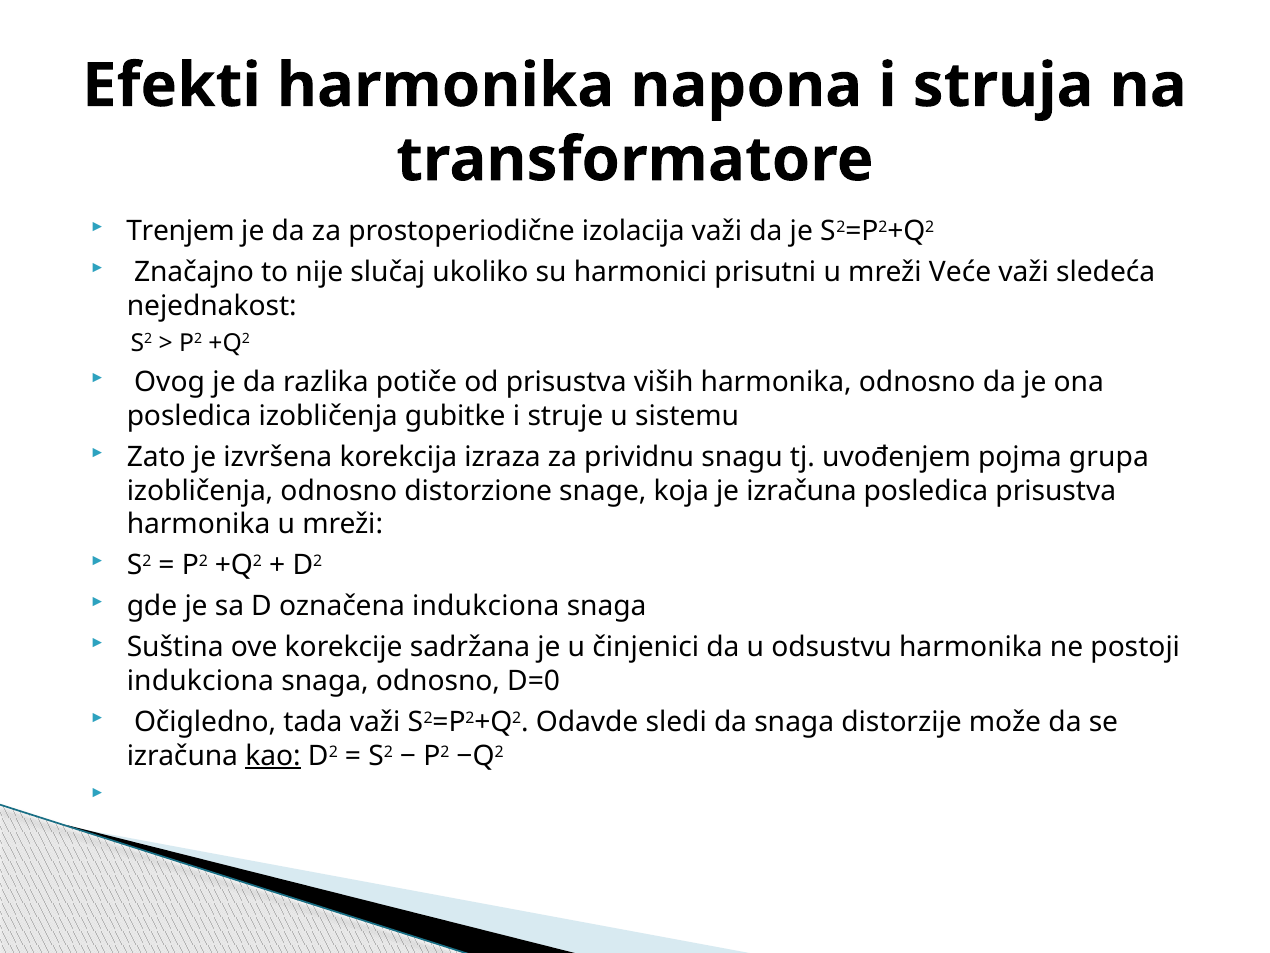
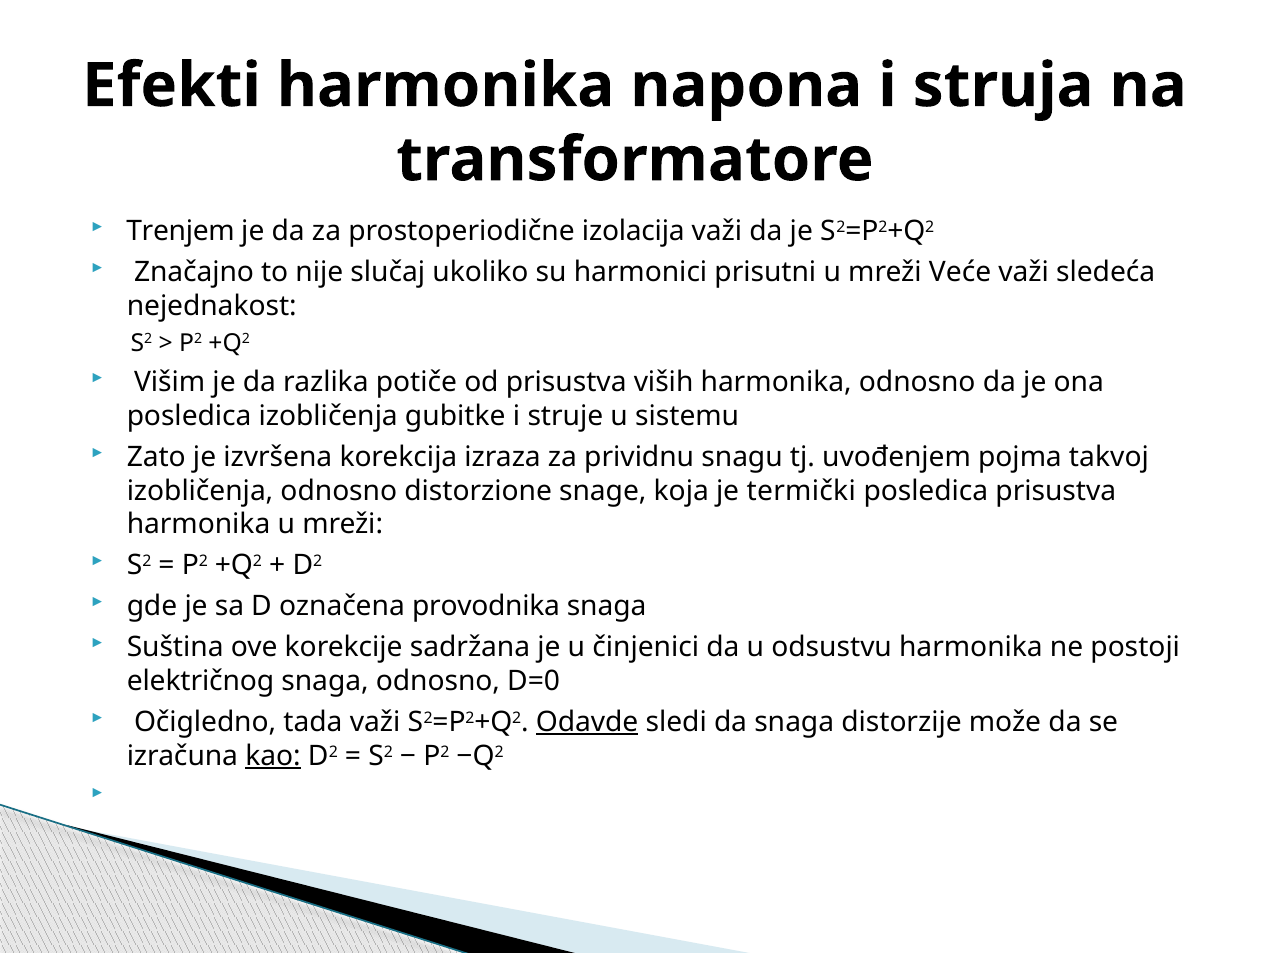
Ovog: Ovog -> Višim
grupa: grupa -> takvoj
je izračuna: izračuna -> termički
označena indukciona: indukciona -> provodnika
indukciona at (200, 681): indukciona -> električnog
Odavde underline: none -> present
